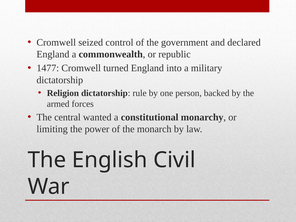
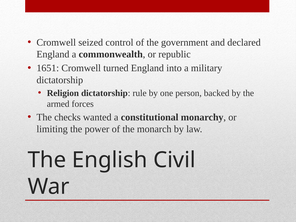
1477: 1477 -> 1651
central: central -> checks
